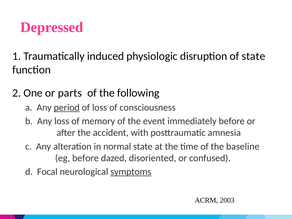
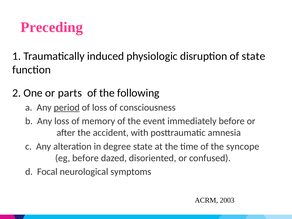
Depressed: Depressed -> Preceding
normal: normal -> degree
baseline: baseline -> syncope
symptoms underline: present -> none
